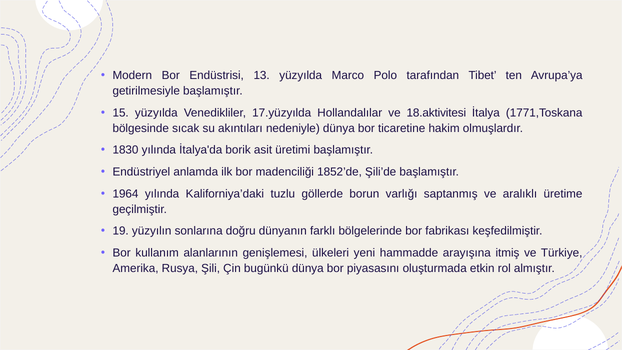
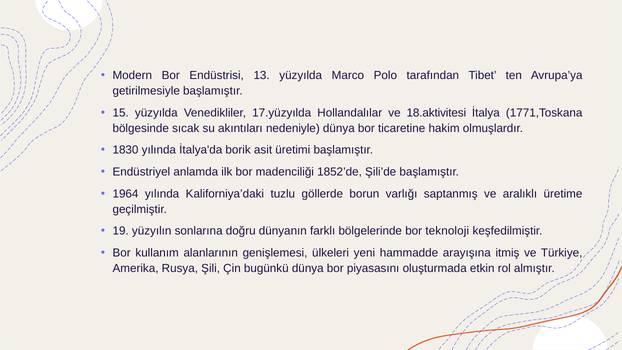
fabrikası: fabrikası -> teknoloji
